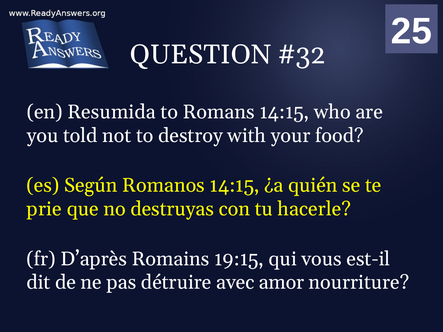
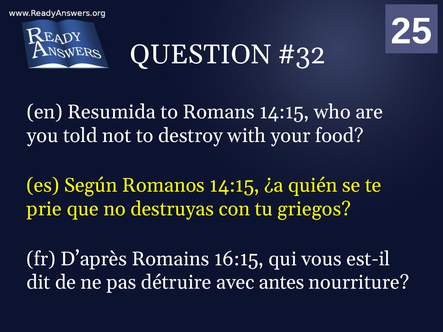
hacerle: hacerle -> griegos
19:15: 19:15 -> 16:15
amor: amor -> antes
